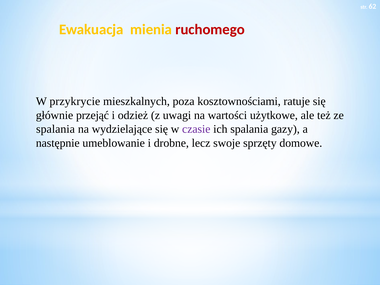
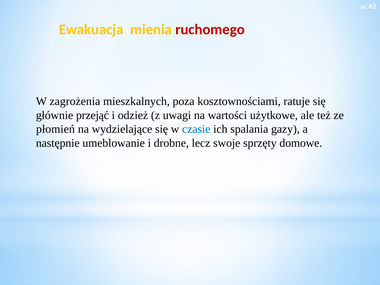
przykrycie: przykrycie -> zagrożenia
spalania at (55, 129): spalania -> płomień
czasie colour: purple -> blue
